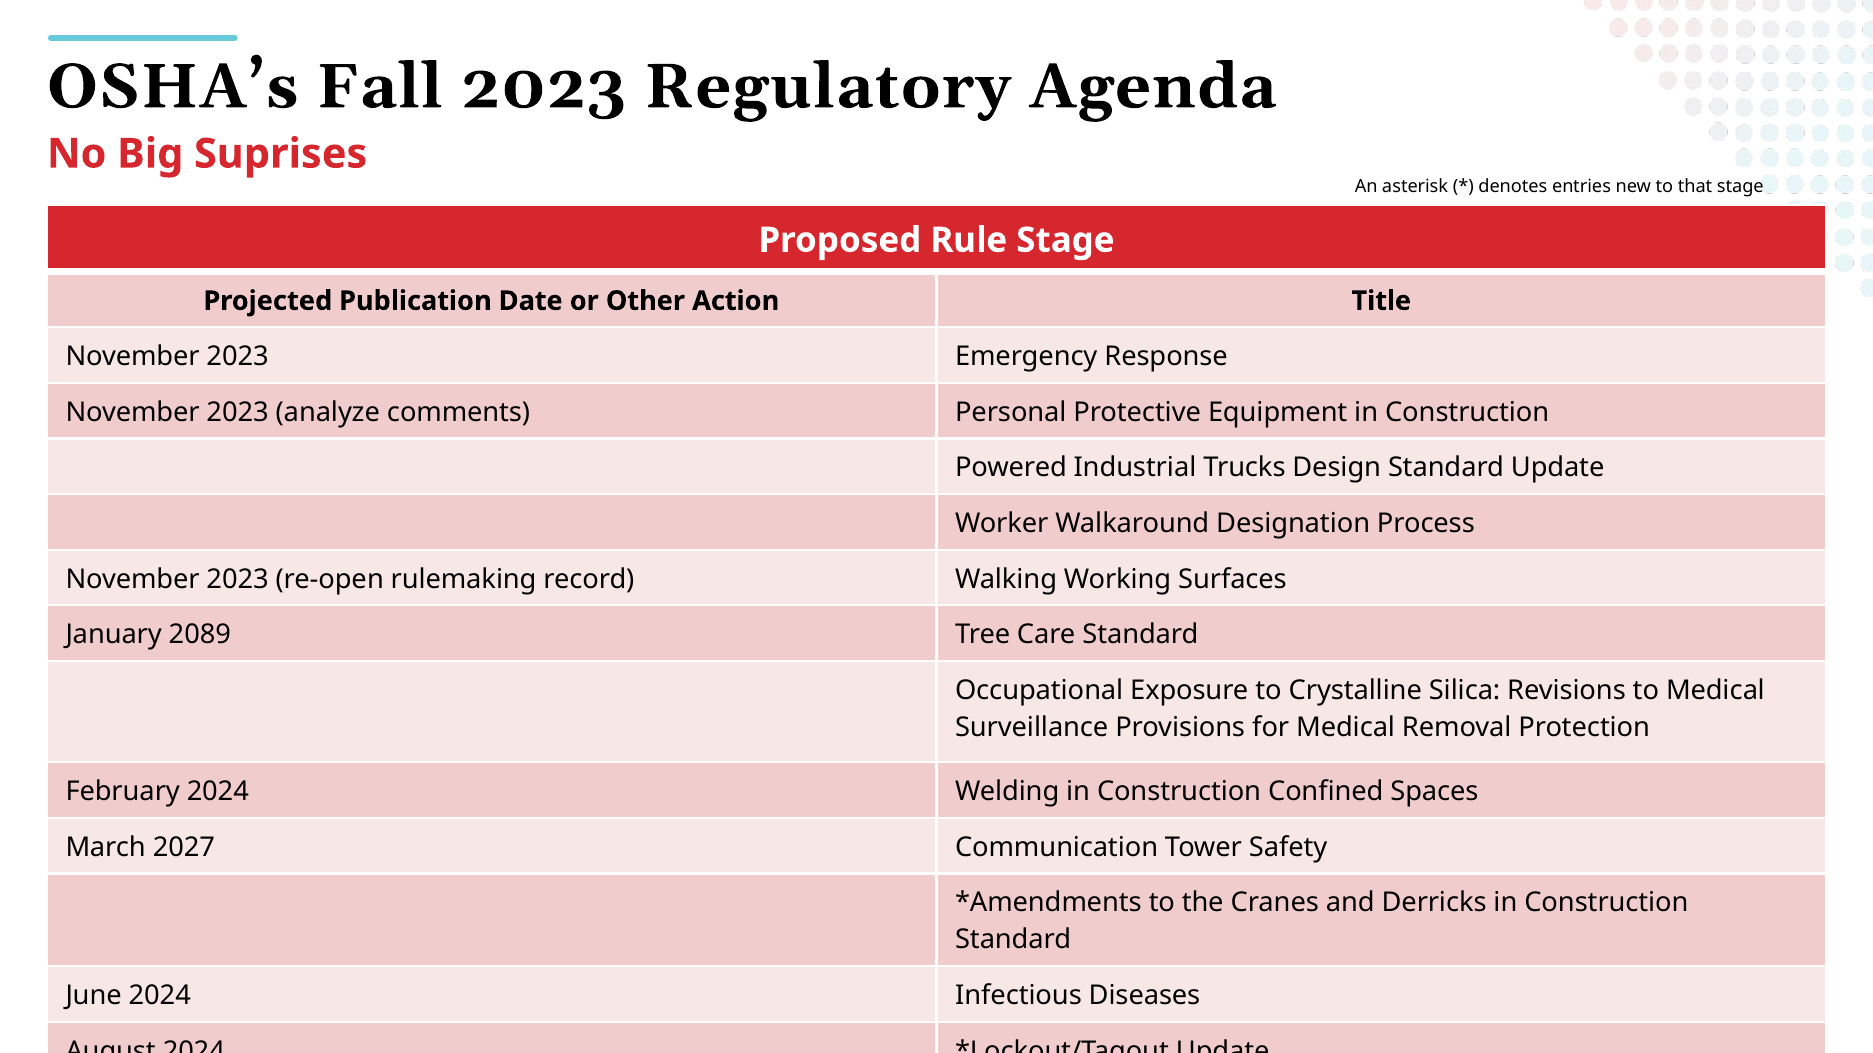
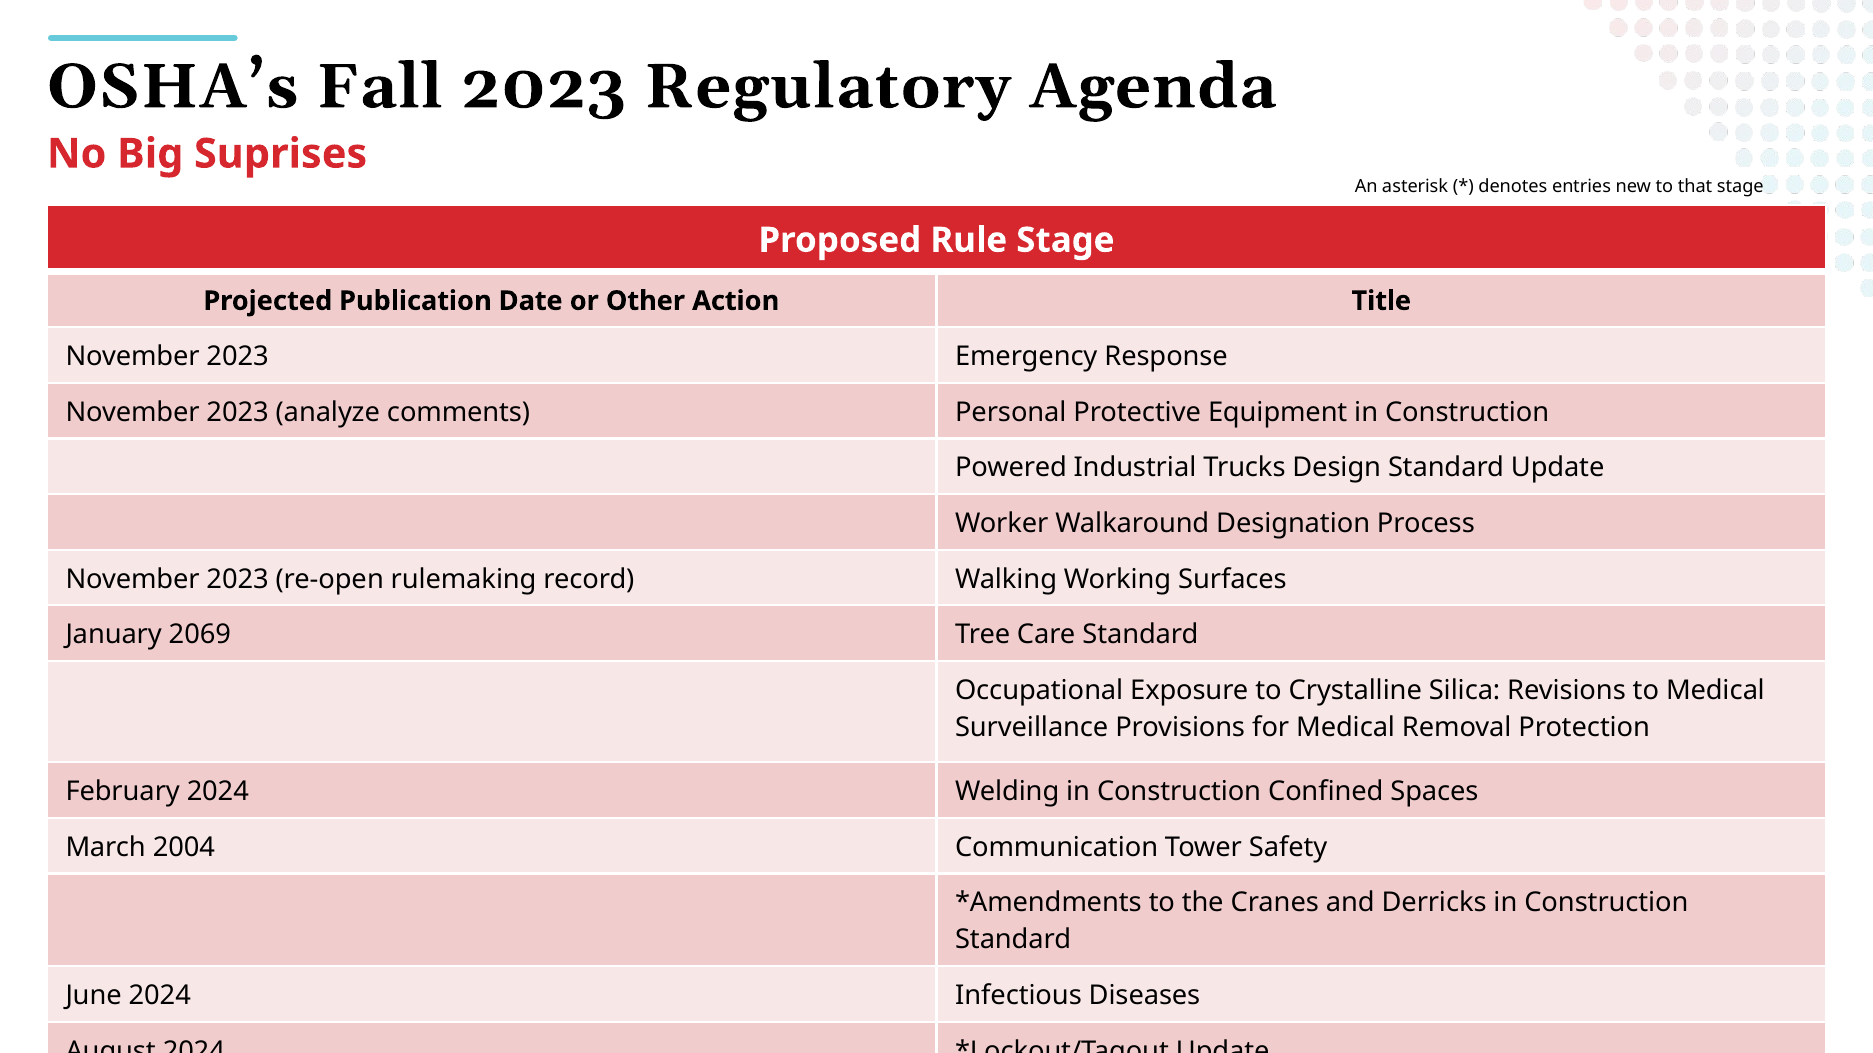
2089: 2089 -> 2069
2027: 2027 -> 2004
